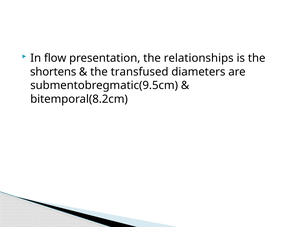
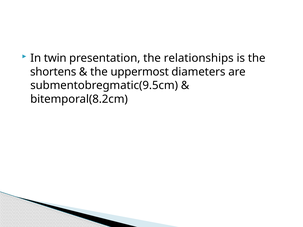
flow: flow -> twin
transfused: transfused -> uppermost
